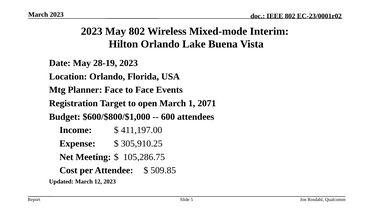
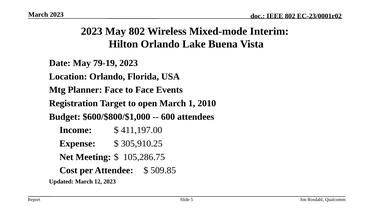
28-19: 28-19 -> 79-19
2071: 2071 -> 2010
